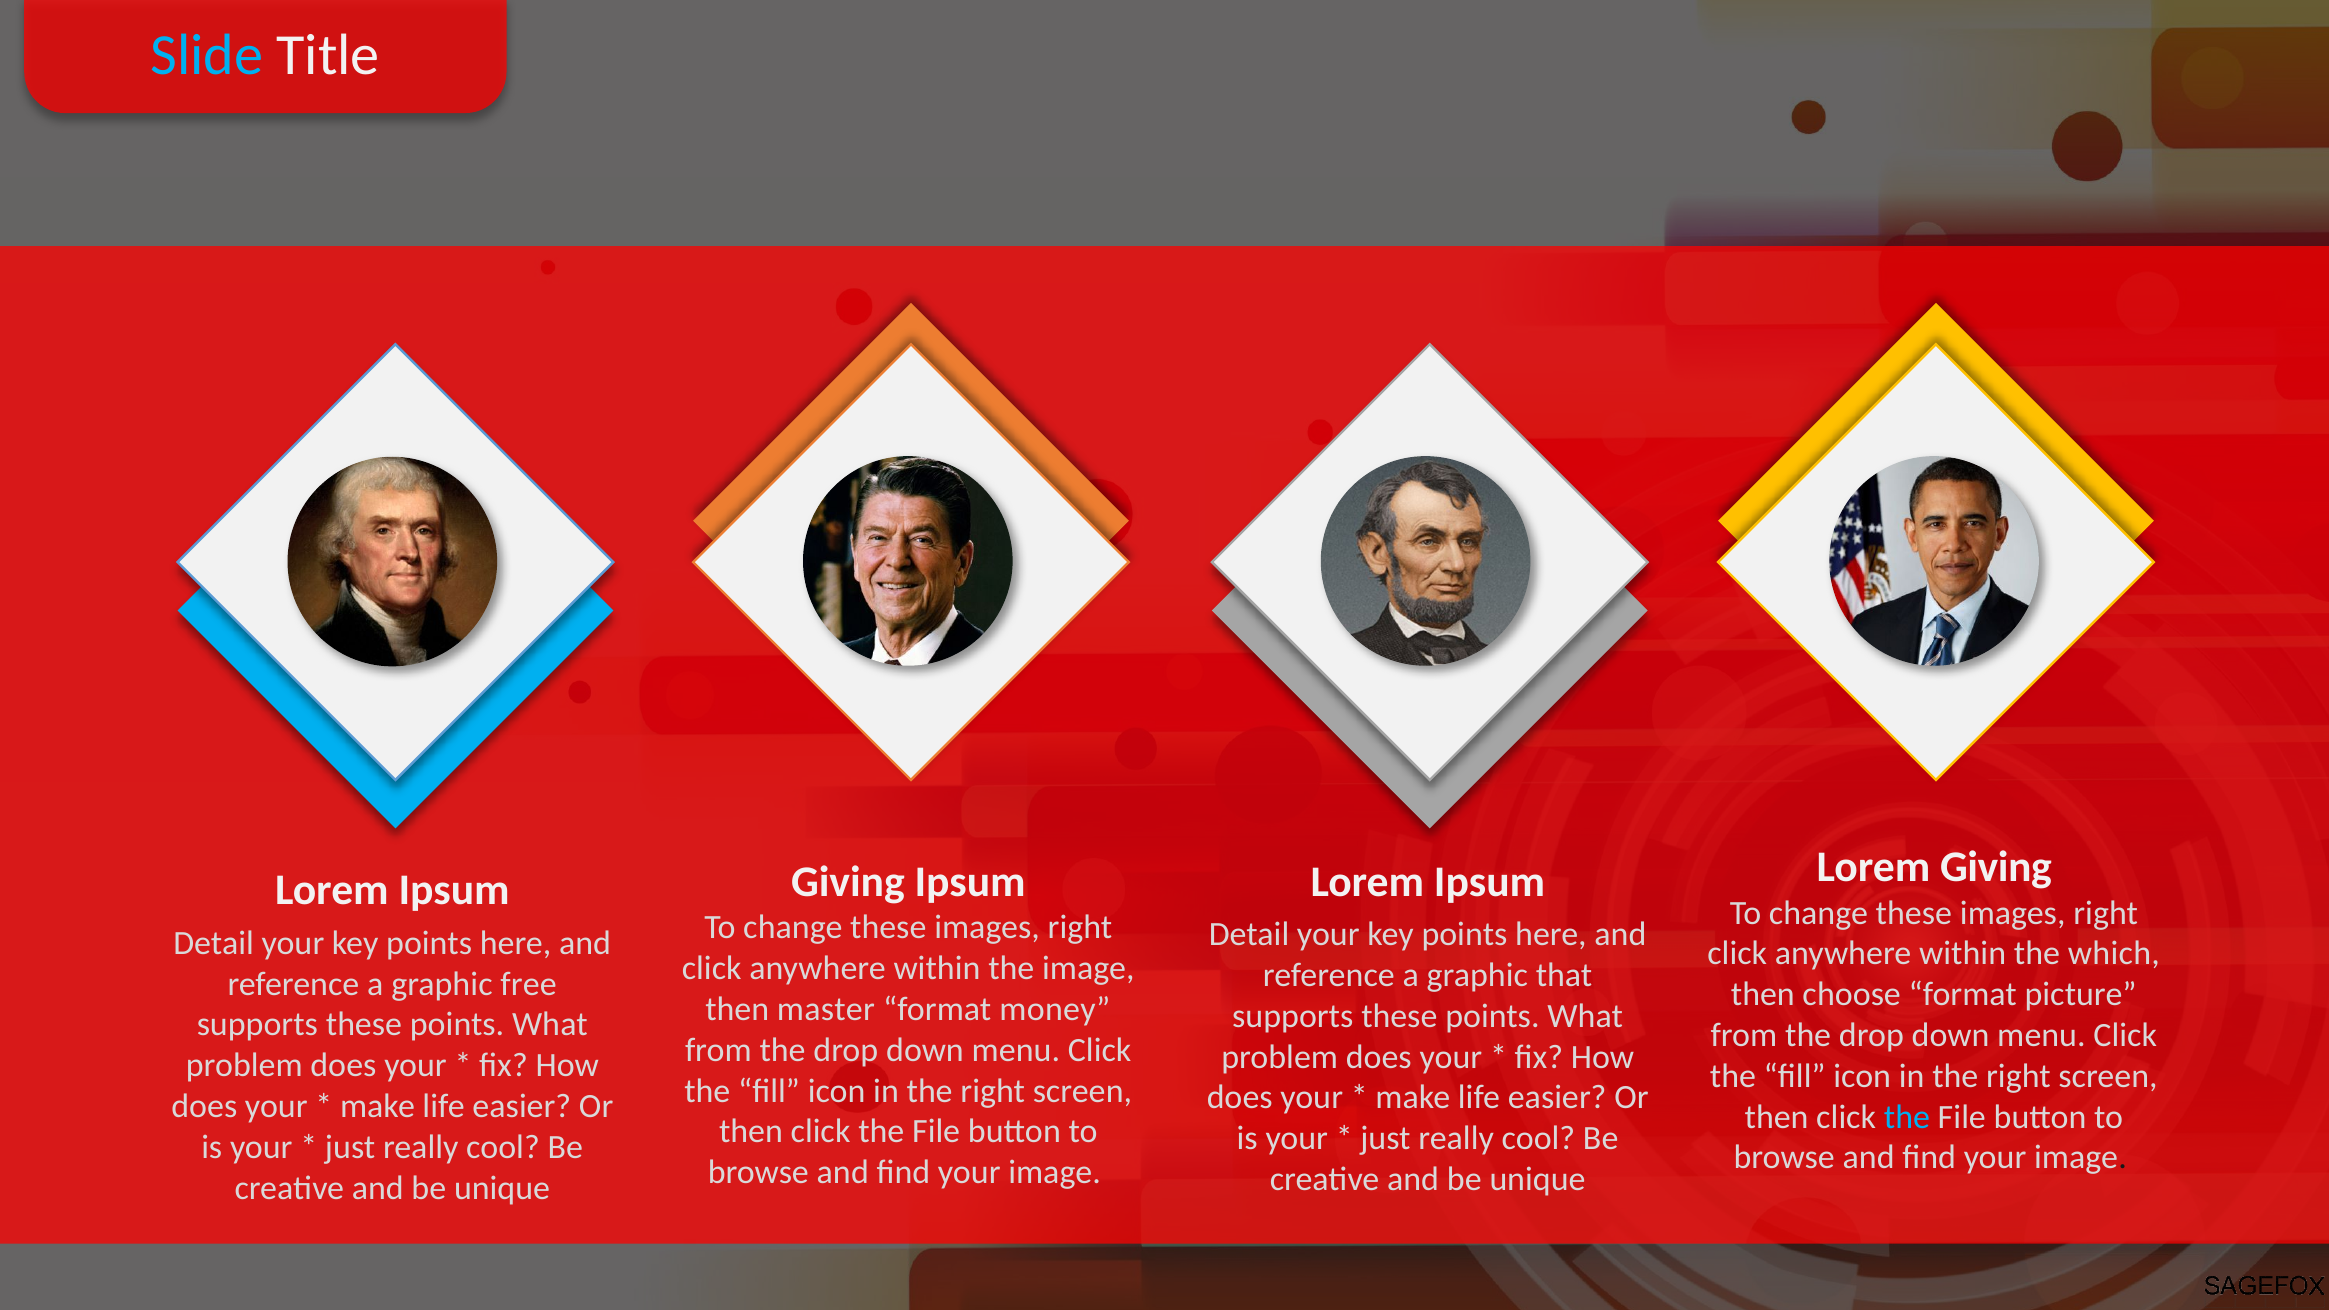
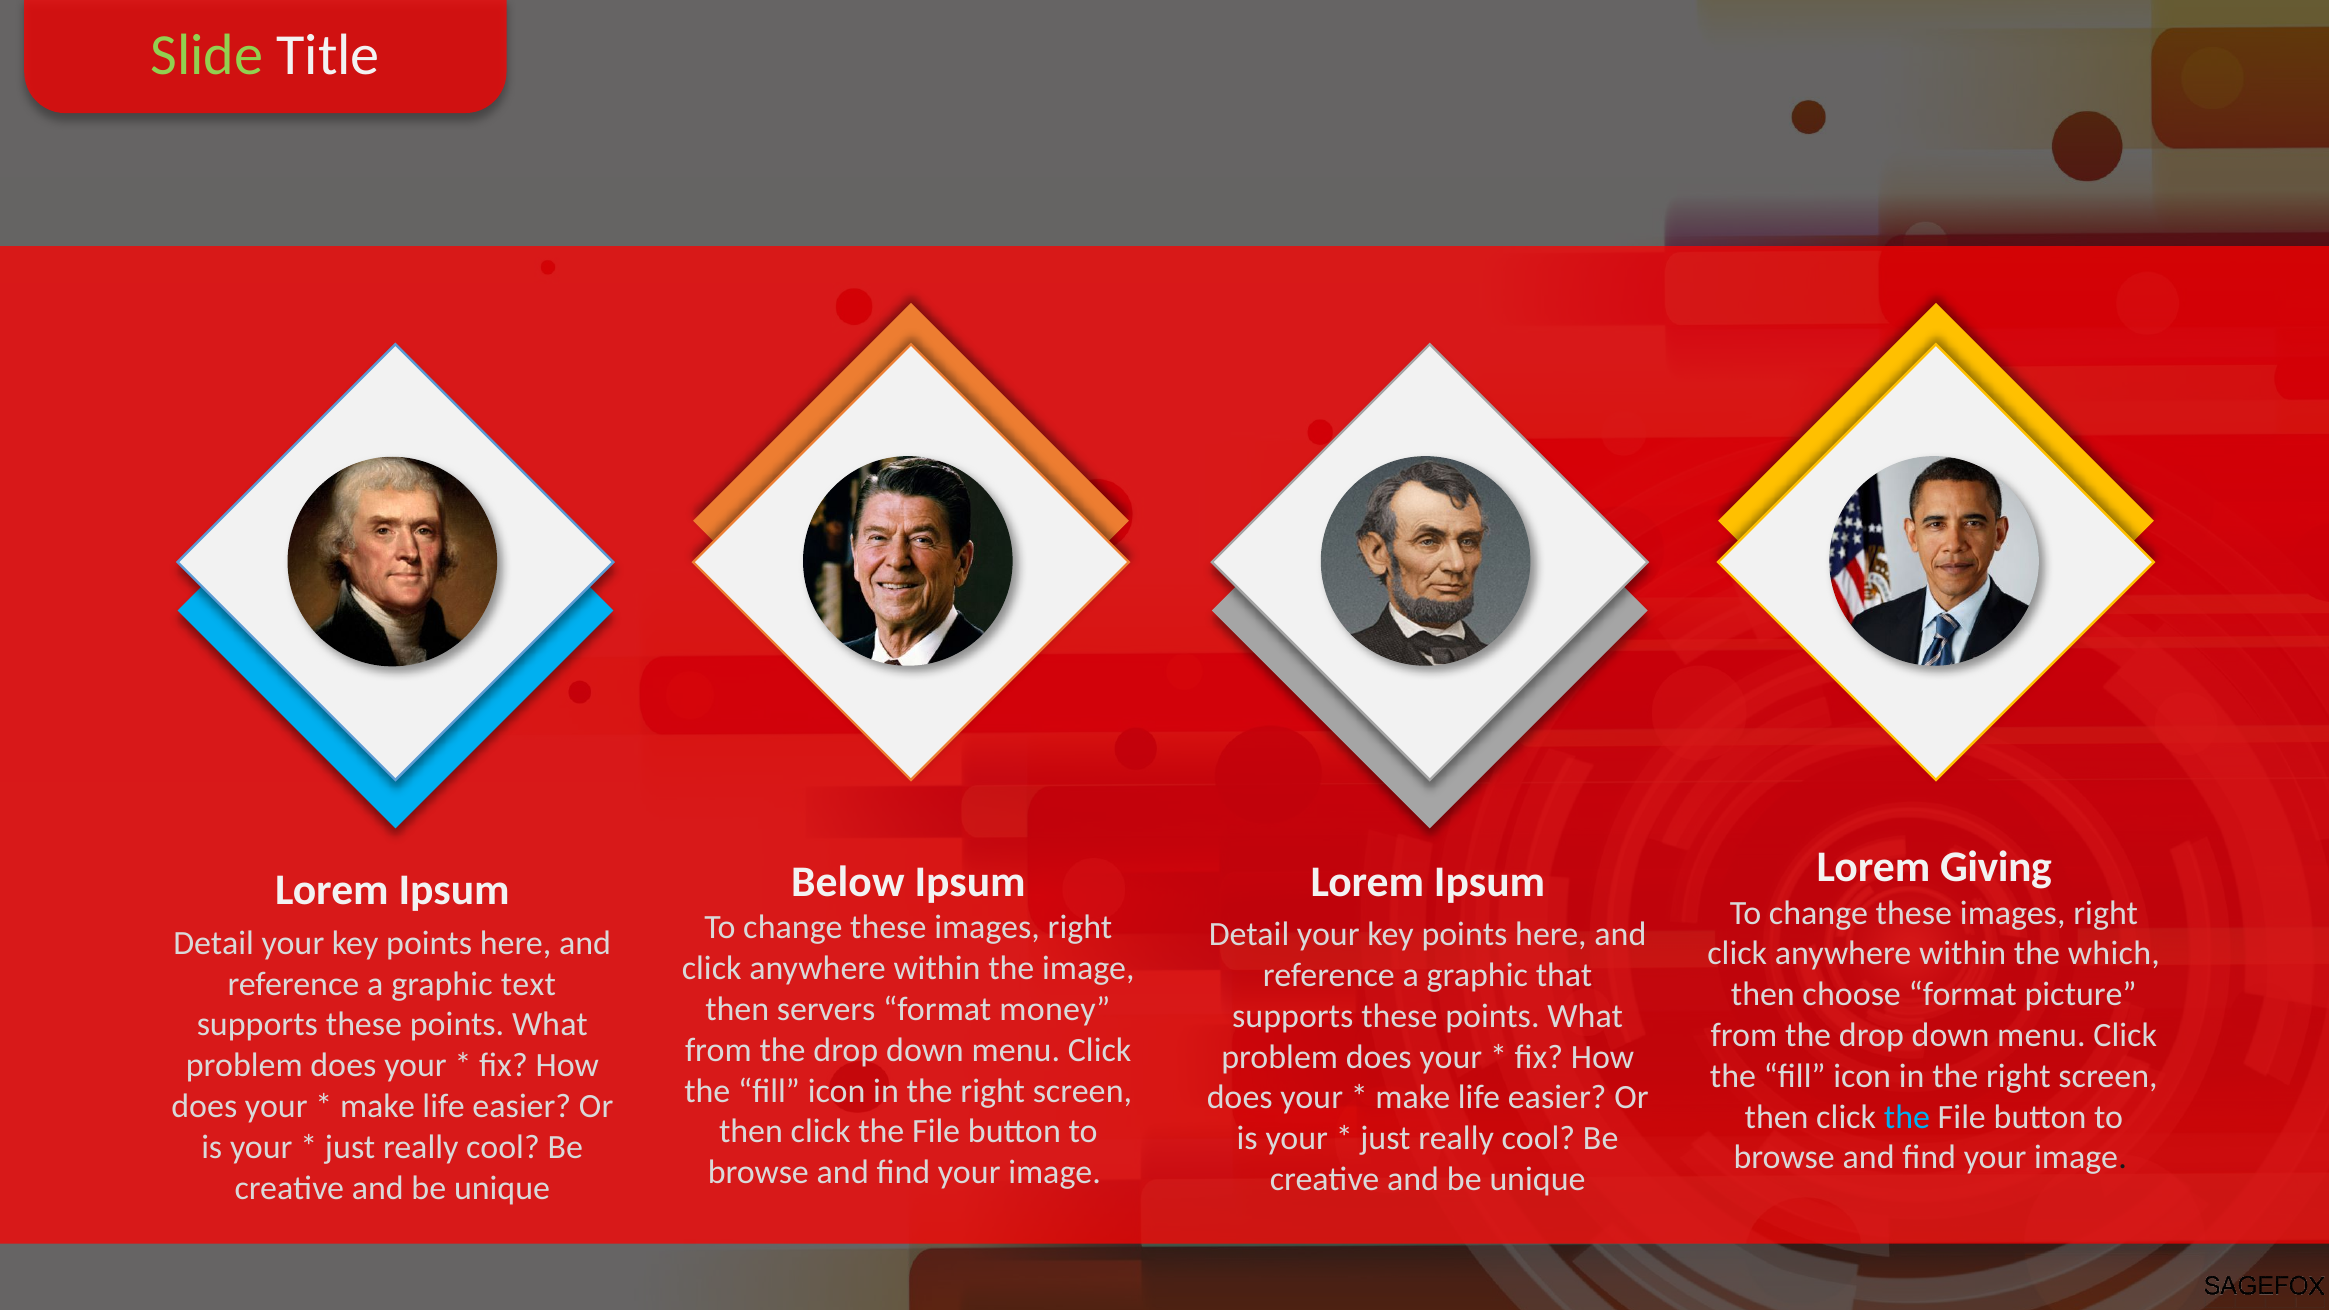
Slide colour: light blue -> light green
Giving at (848, 882): Giving -> Below
free: free -> text
master: master -> servers
